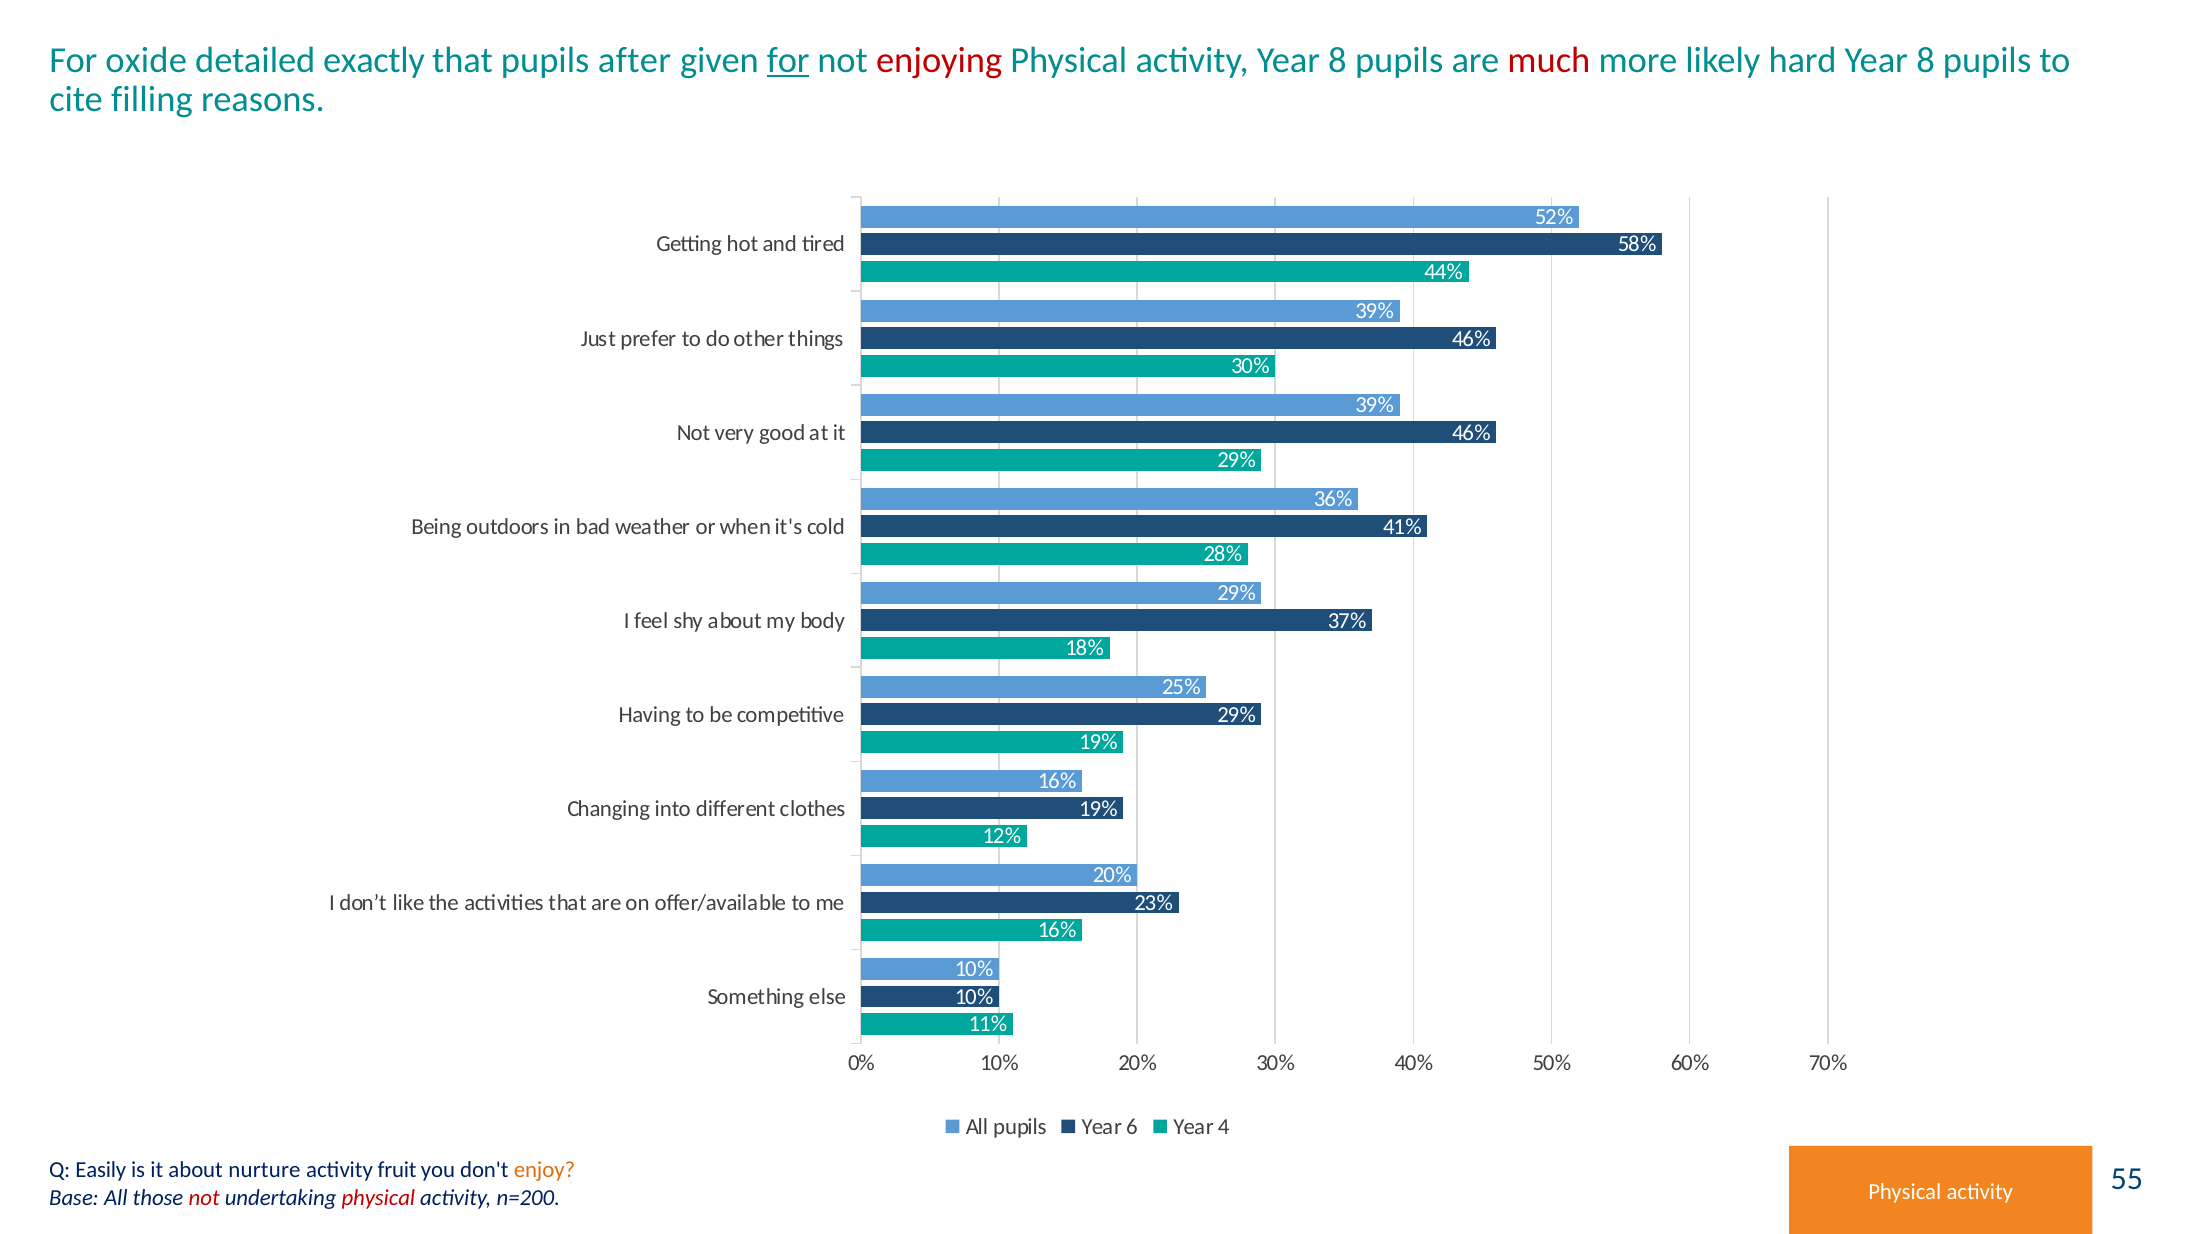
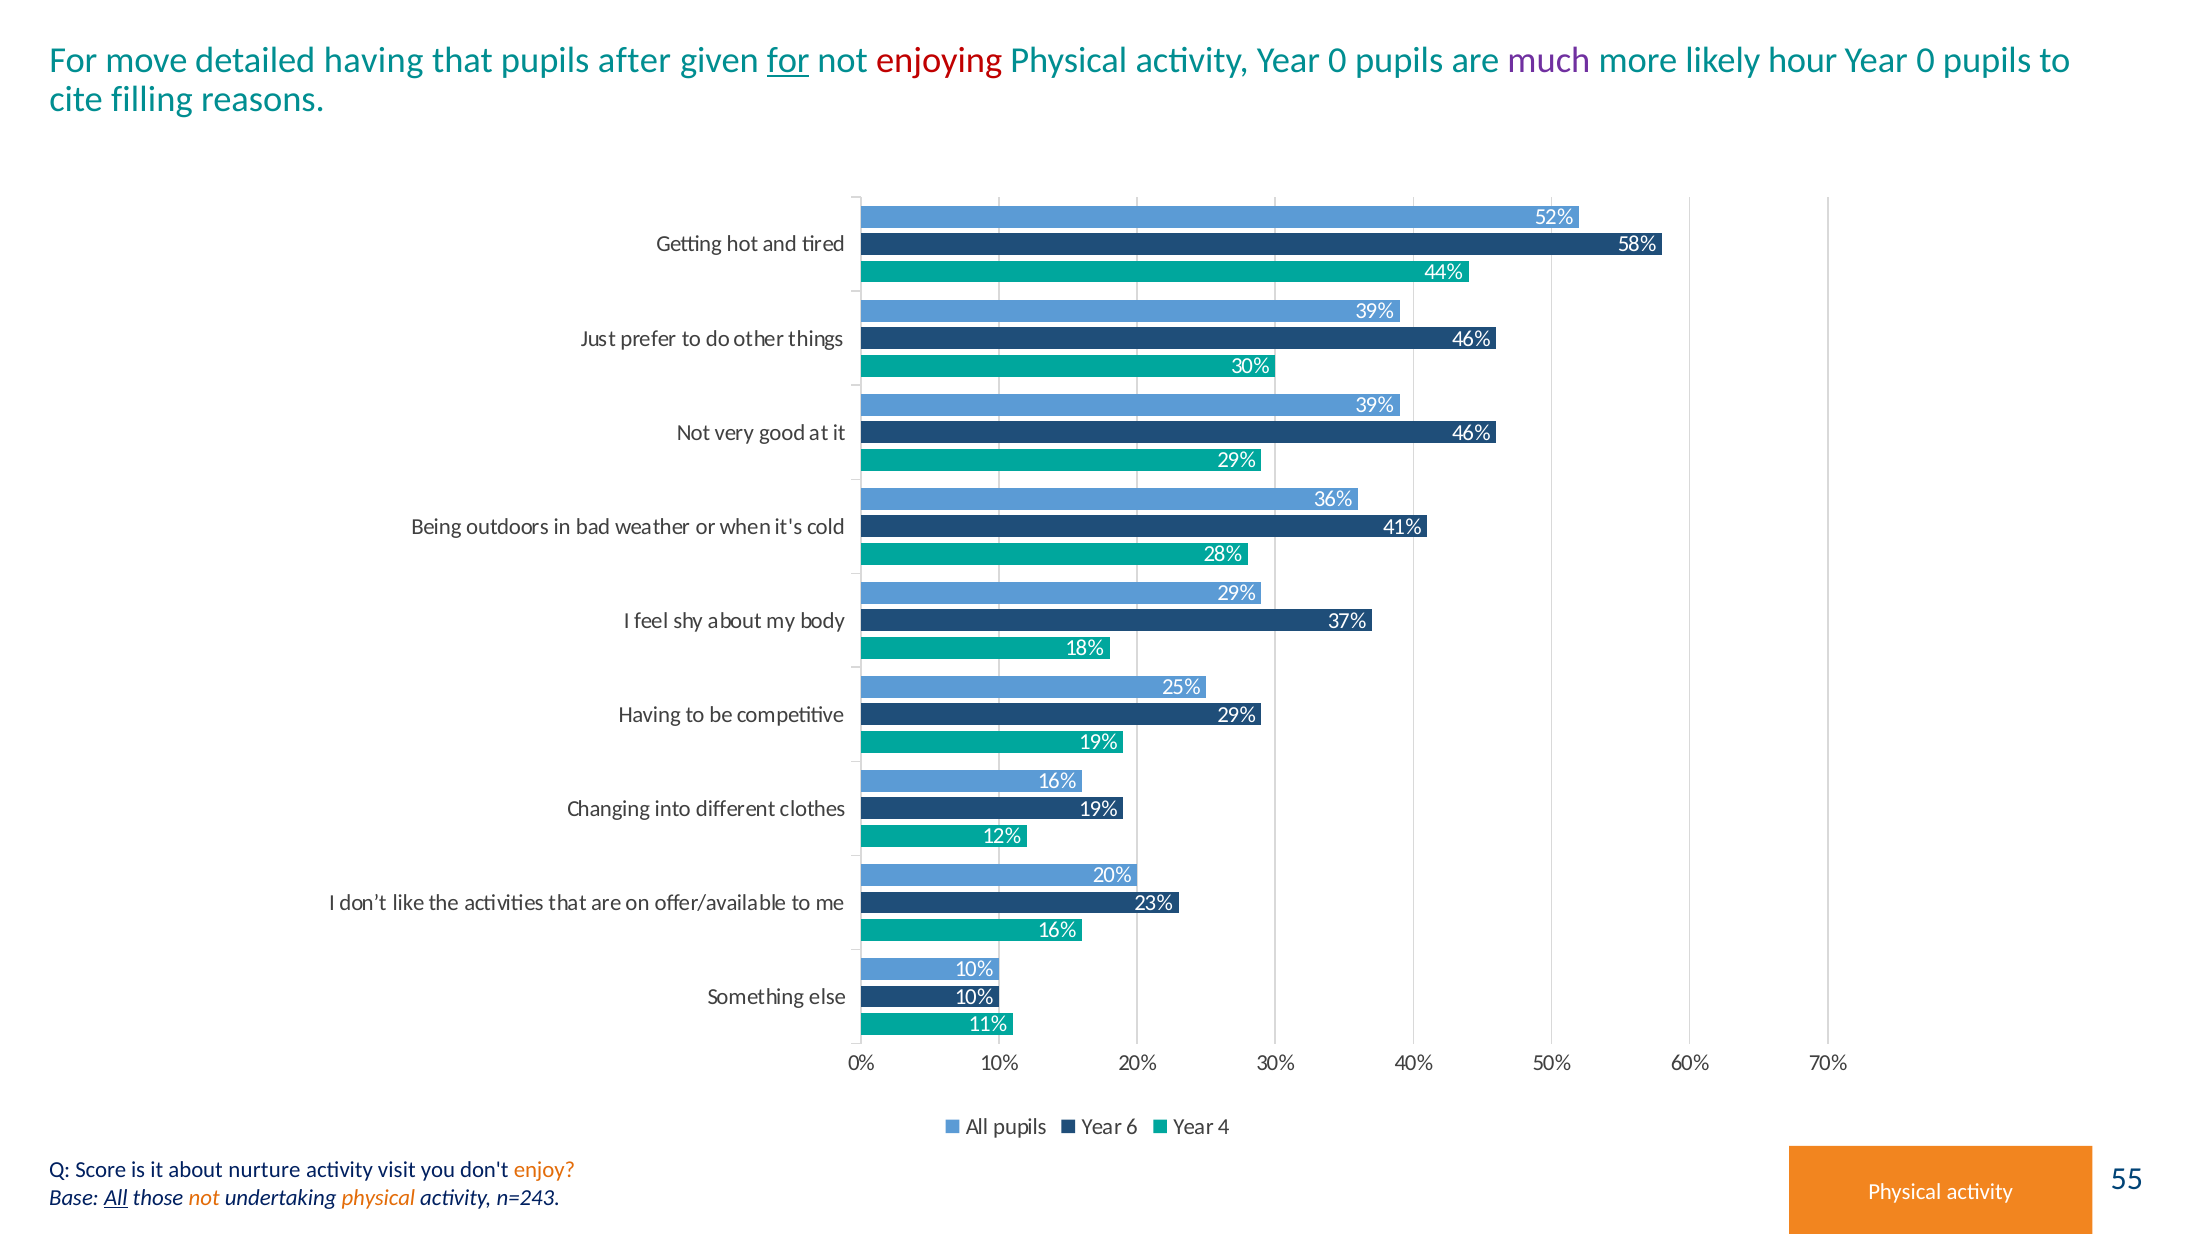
oxide: oxide -> move
detailed exactly: exactly -> having
activity Year 8: 8 -> 0
much colour: red -> purple
hard: hard -> hour
8 at (1926, 60): 8 -> 0
Easily: Easily -> Score
fruit: fruit -> visit
All at (116, 1197) underline: none -> present
not at (204, 1197) colour: red -> orange
physical at (378, 1197) colour: red -> orange
n=200: n=200 -> n=243
